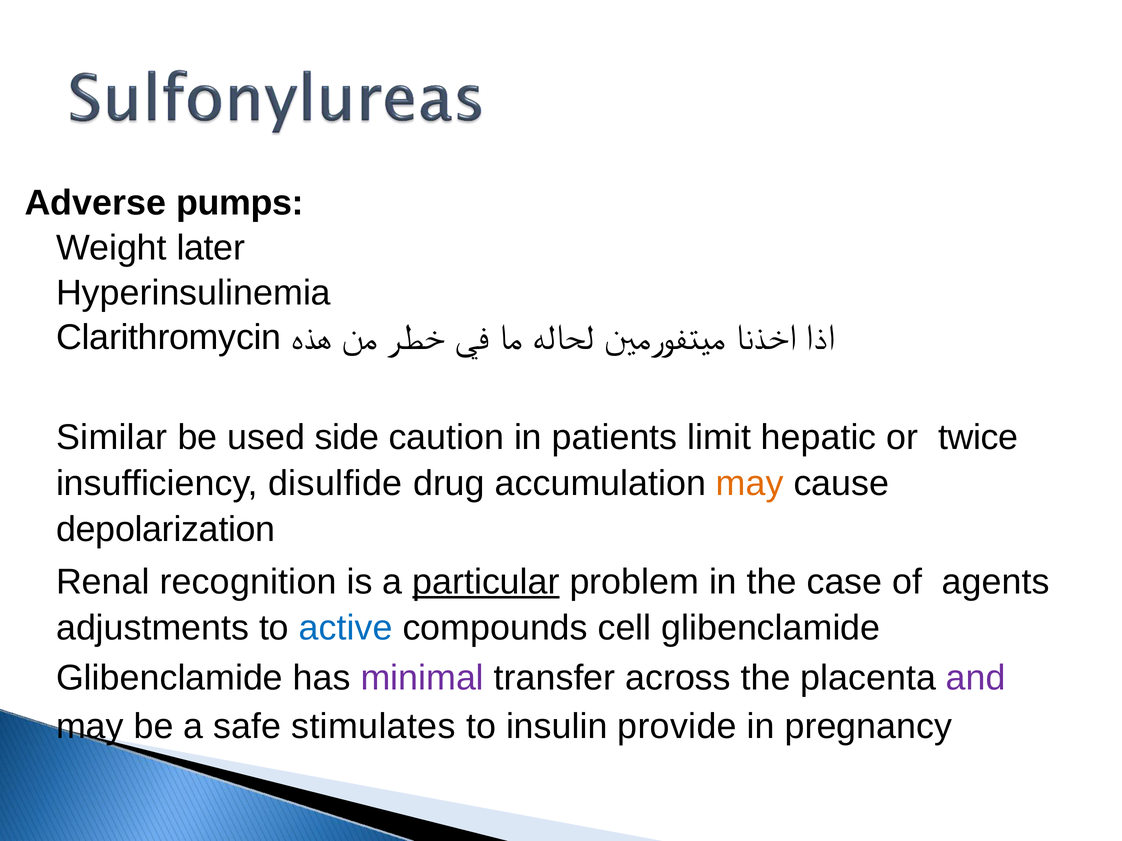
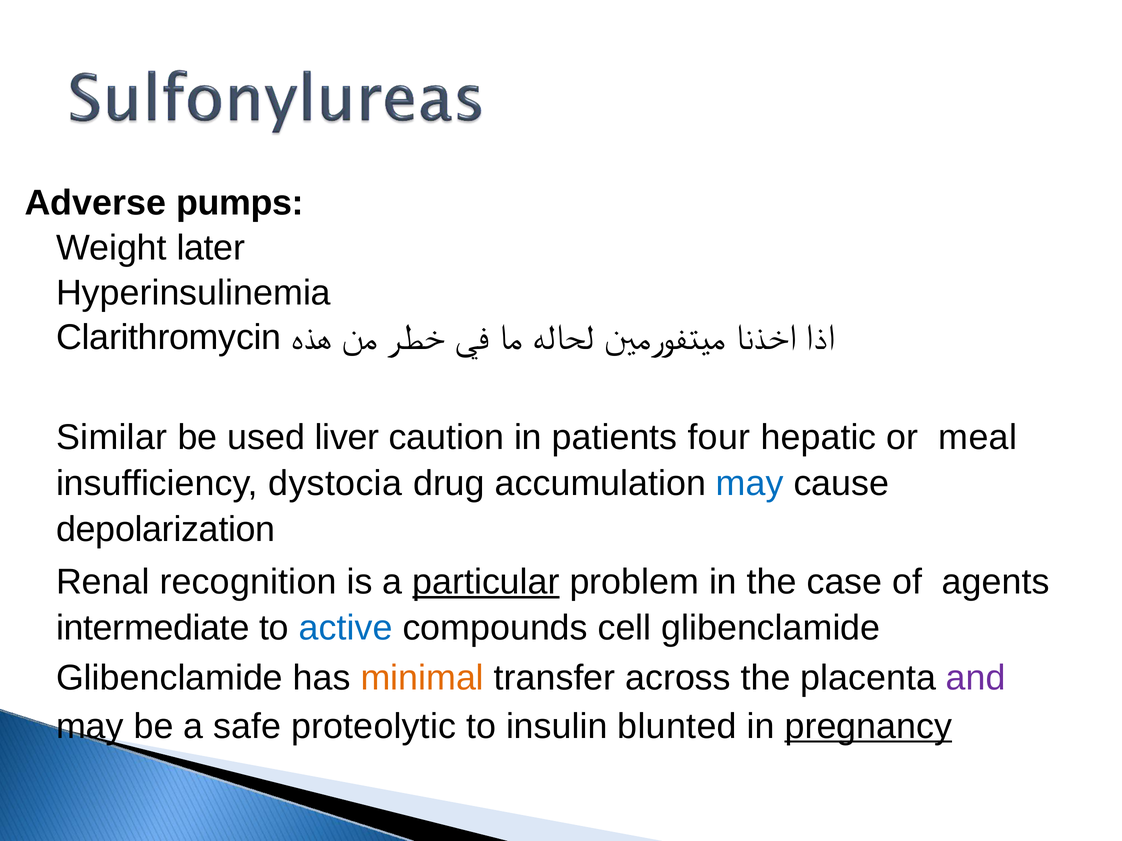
side: side -> liver
limit: limit -> four
twice: twice -> meal
disulfide: disulfide -> dystocia
may at (750, 484) colour: orange -> blue
adjustments: adjustments -> intermediate
minimal colour: purple -> orange
stimulates: stimulates -> proteolytic
provide: provide -> blunted
pregnancy underline: none -> present
